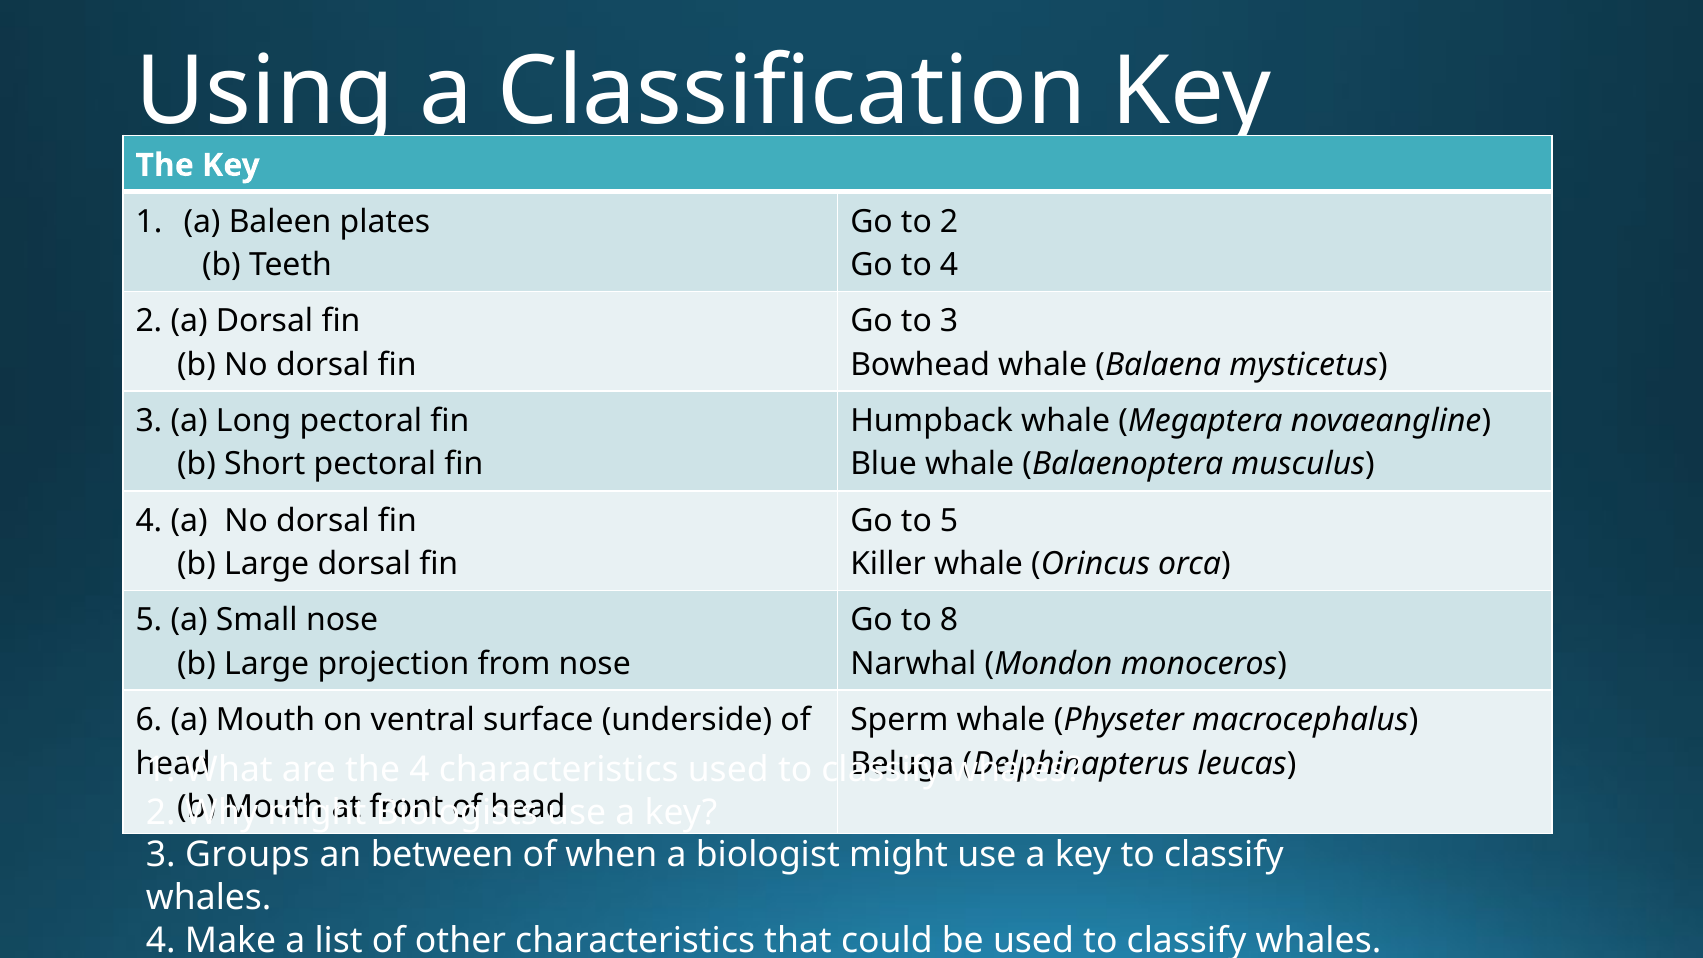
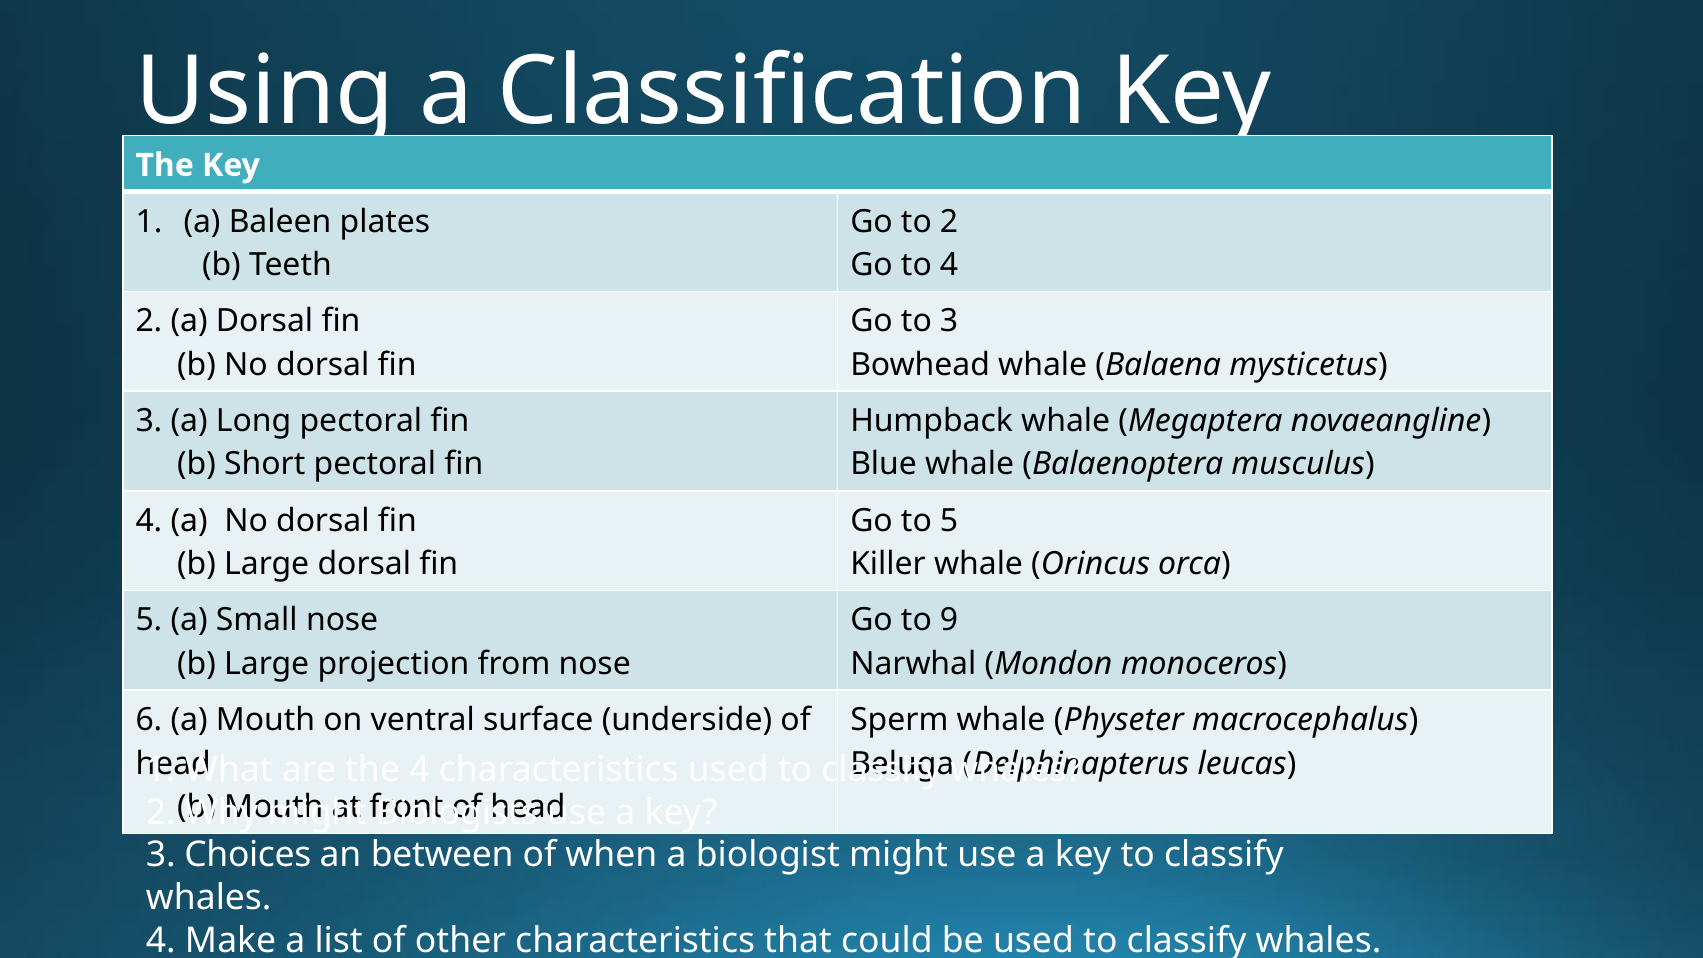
8: 8 -> 9
Groups: Groups -> Choices
